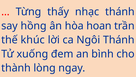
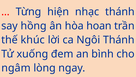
thấy: thấy -> hiện
thành: thành -> ngâm
